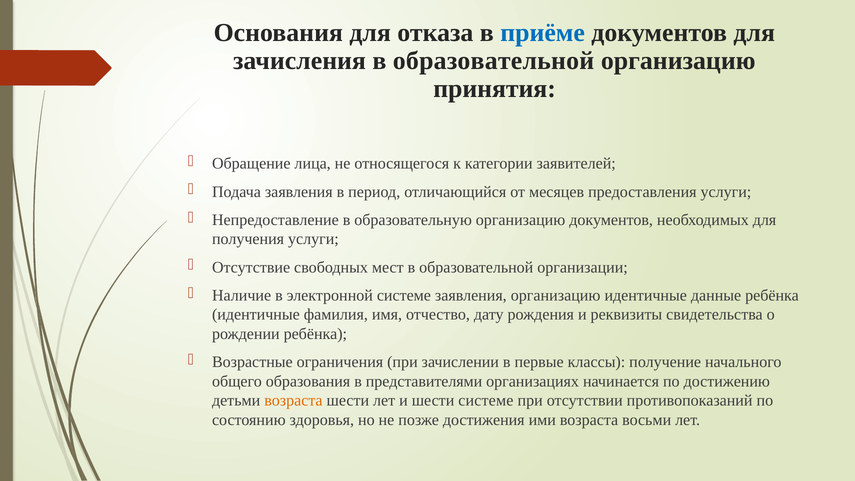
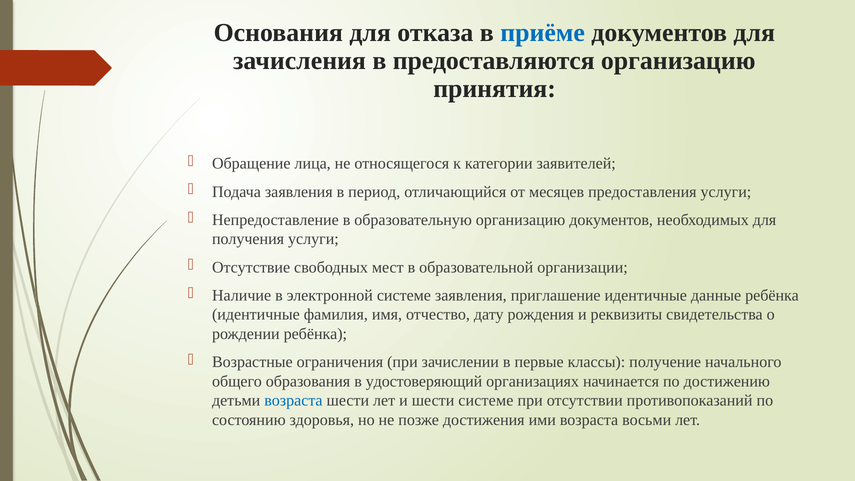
зачисления в образовательной: образовательной -> предоставляются
заявления организацию: организацию -> приглашение
представителями: представителями -> удостоверяющий
возраста at (293, 401) colour: orange -> blue
